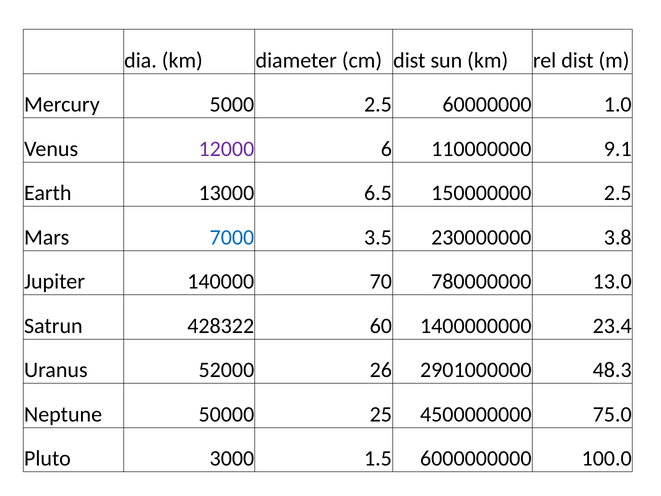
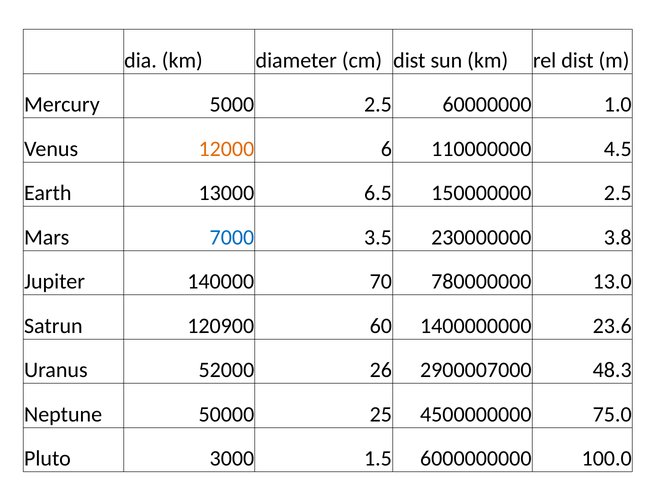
12000 colour: purple -> orange
9.1: 9.1 -> 4.5
428322: 428322 -> 120900
23.4: 23.4 -> 23.6
2901000000: 2901000000 -> 2900007000
